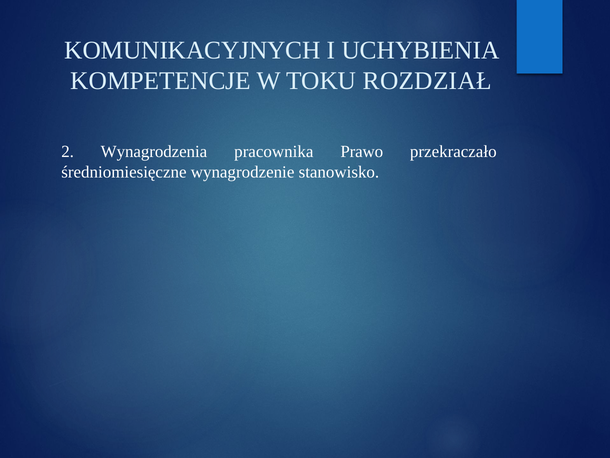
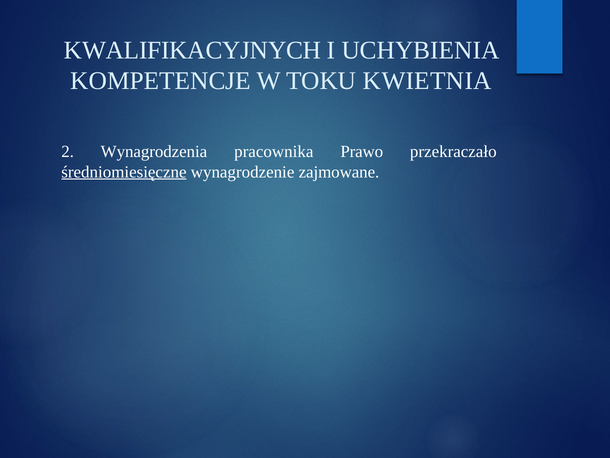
KOMUNIKACYJNYCH: KOMUNIKACYJNYCH -> KWALIFIKACYJNYCH
ROZDZIAŁ: ROZDZIAŁ -> KWIETNIA
średniomiesięczne underline: none -> present
stanowisko: stanowisko -> zajmowane
